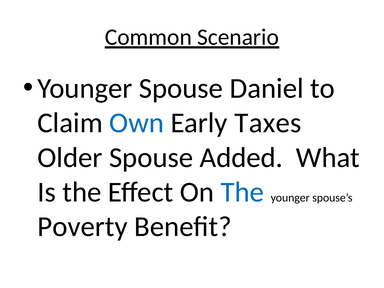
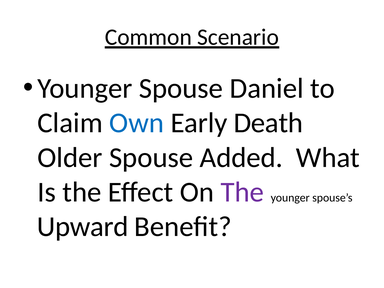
Taxes: Taxes -> Death
The at (242, 192) colour: blue -> purple
Poverty: Poverty -> Upward
